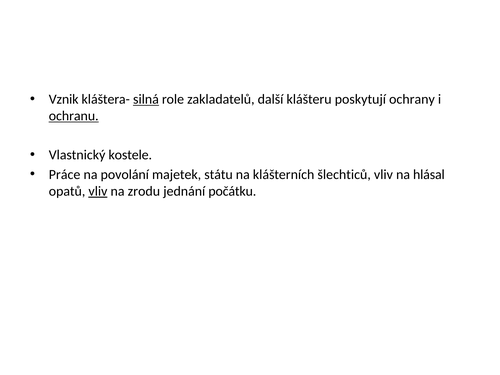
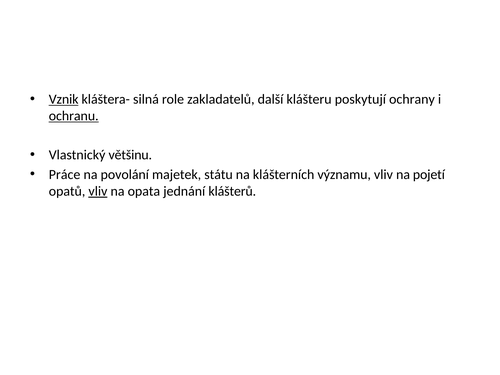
Vznik underline: none -> present
silná underline: present -> none
kostele: kostele -> většinu
šlechticů: šlechticů -> významu
hlásal: hlásal -> pojetí
zrodu: zrodu -> opata
počátku: počátku -> klášterů
